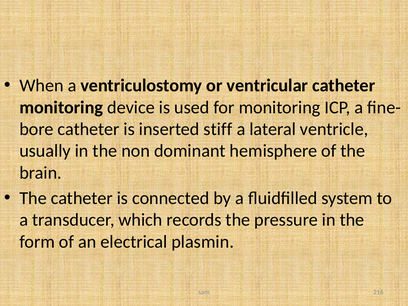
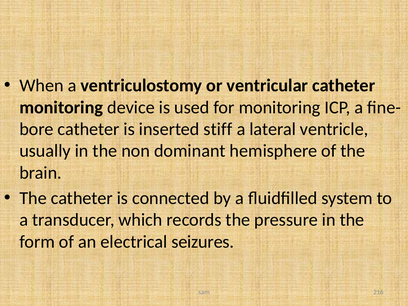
plasmin: plasmin -> seizures
